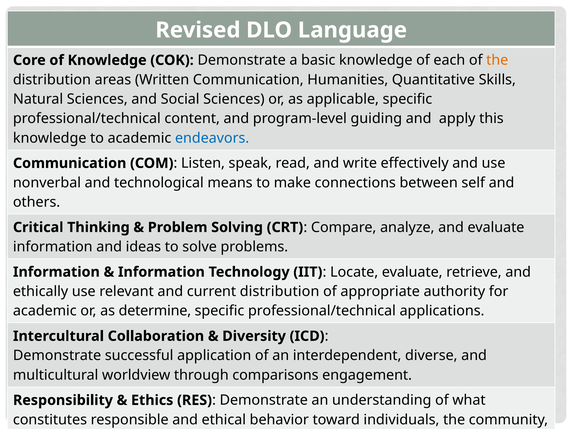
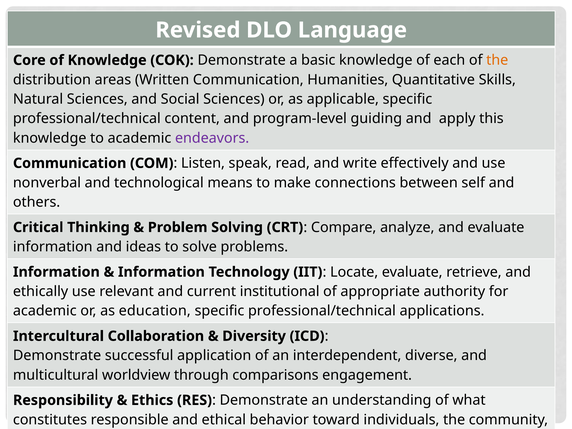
endeavors colour: blue -> purple
current distribution: distribution -> institutional
determine: determine -> education
